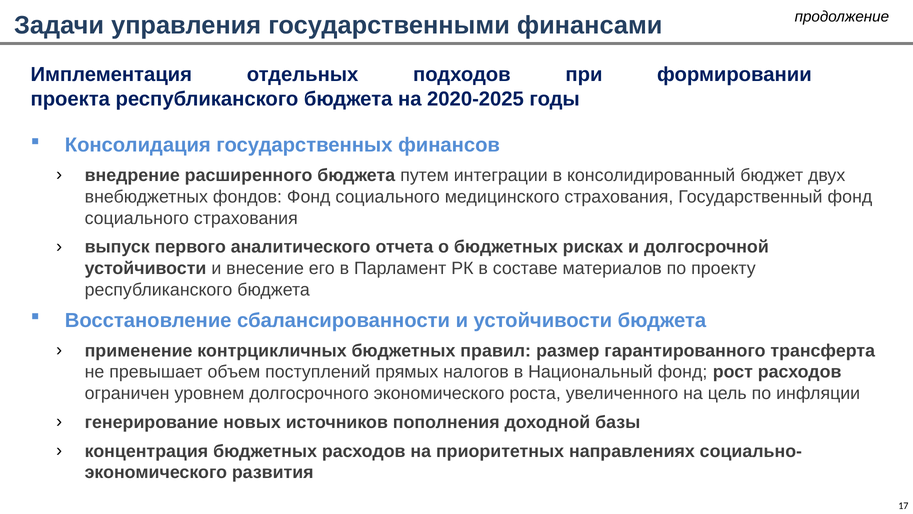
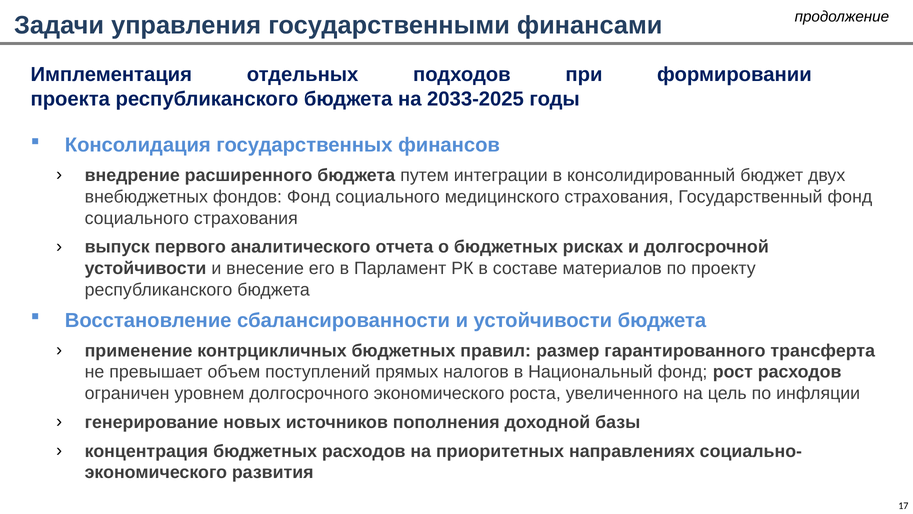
2020-2025: 2020-2025 -> 2033-2025
